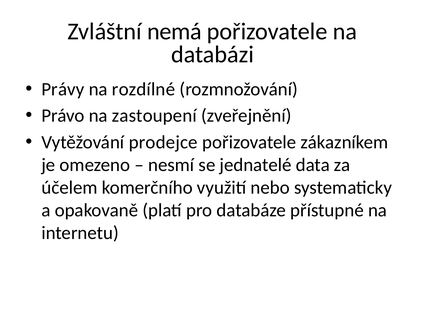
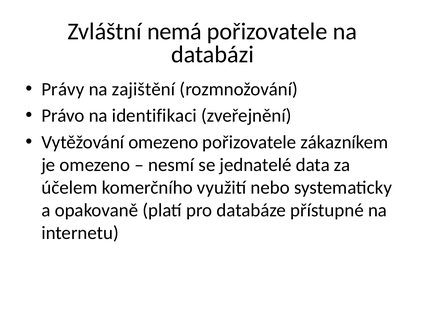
rozdílné: rozdílné -> zajištění
zastoupení: zastoupení -> identifikaci
Vytěžování prodejce: prodejce -> omezeno
